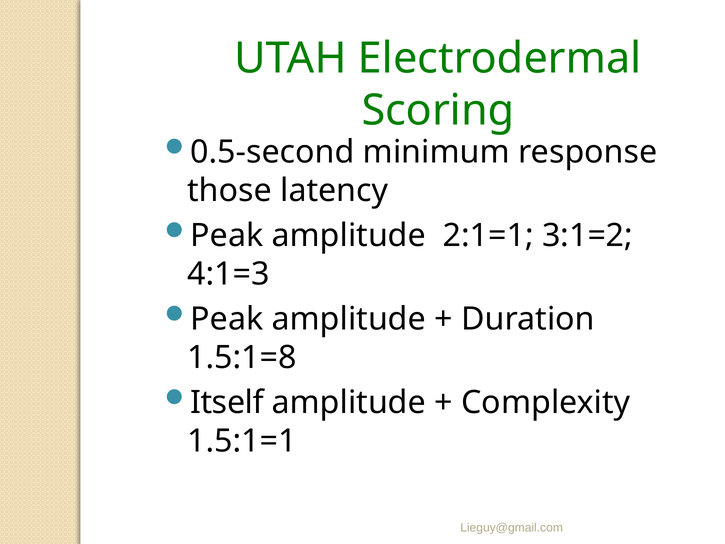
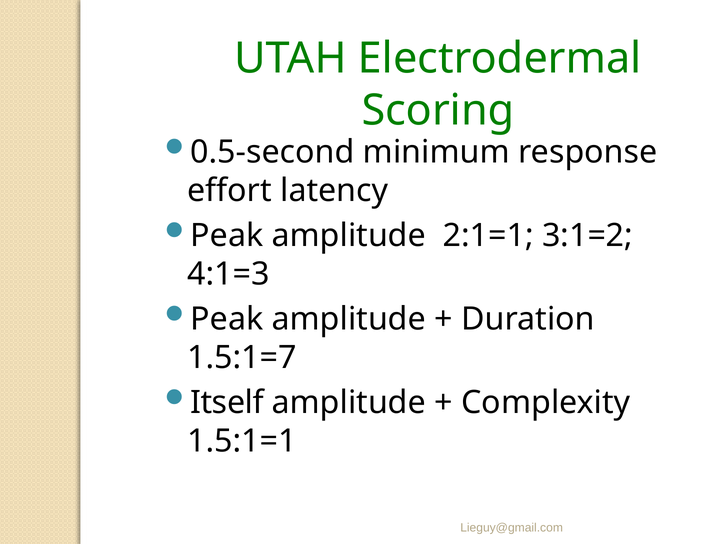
those: those -> effort
1.5:1=8: 1.5:1=8 -> 1.5:1=7
